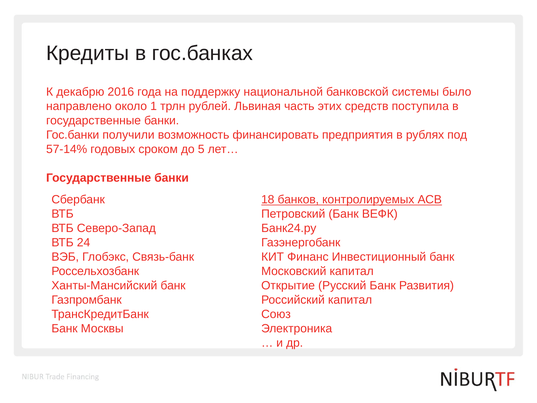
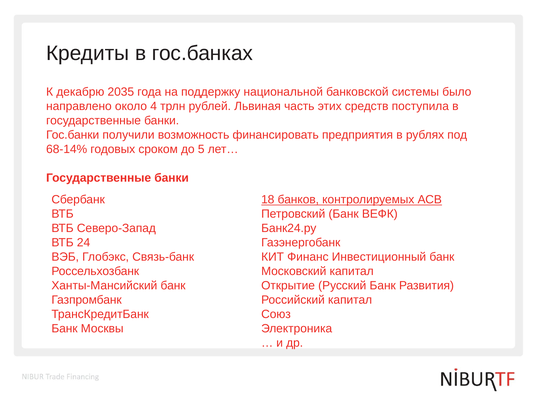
2016: 2016 -> 2035
1: 1 -> 4
57-14%: 57-14% -> 68-14%
